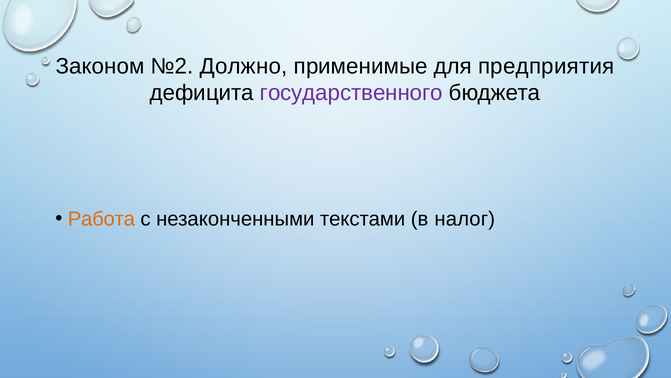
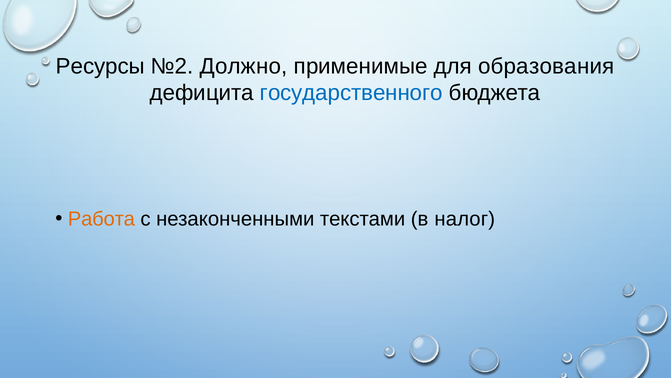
Законом: Законом -> Ресурсы
предприятия: предприятия -> образования
государственного colour: purple -> blue
